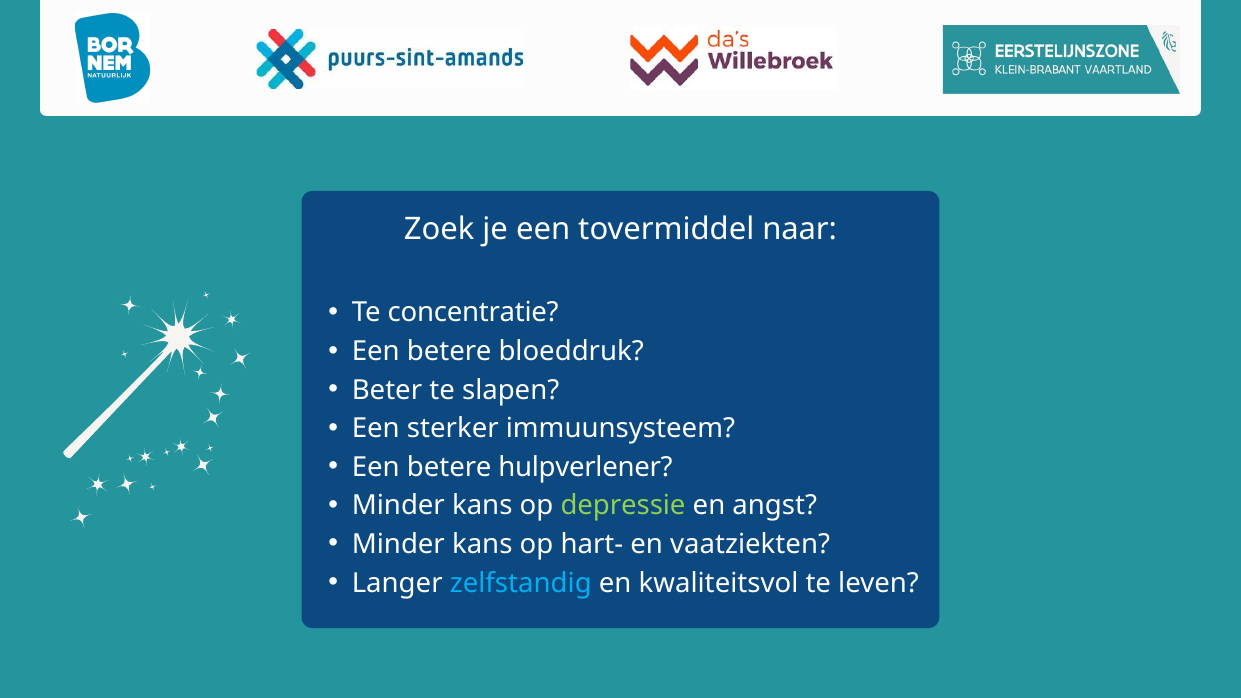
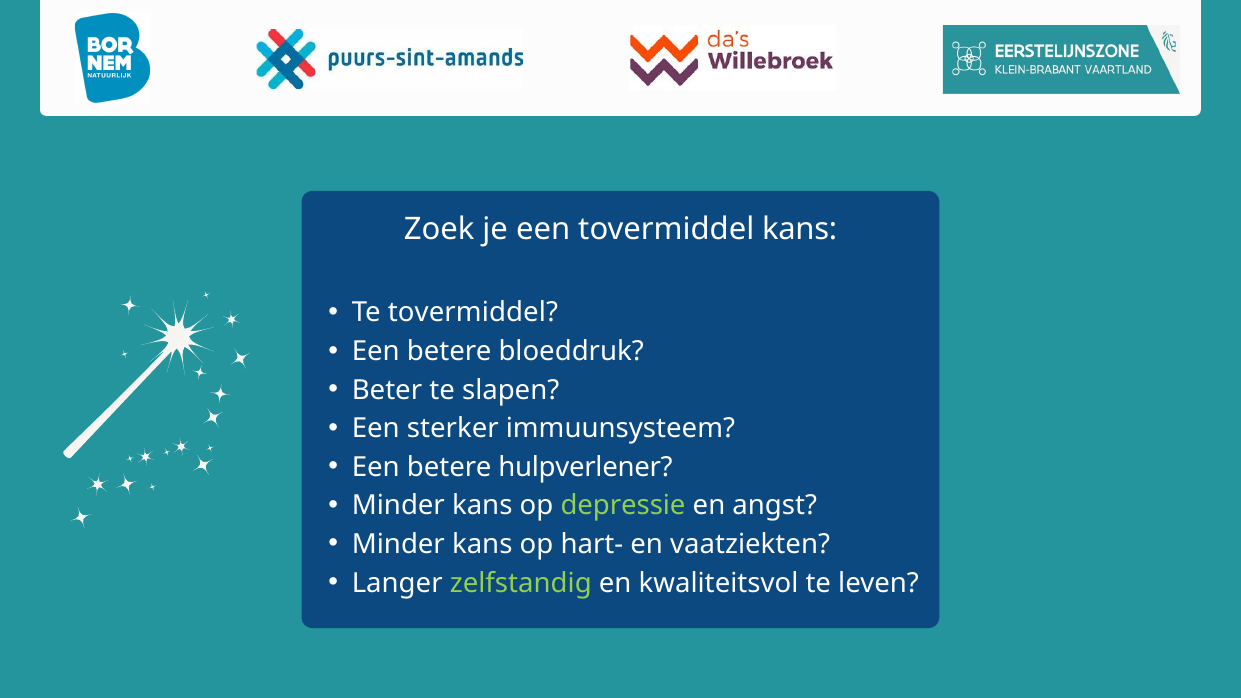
tovermiddel naar: naar -> kans
Te concentratie: concentratie -> tovermiddel
zelfstandig colour: light blue -> light green
